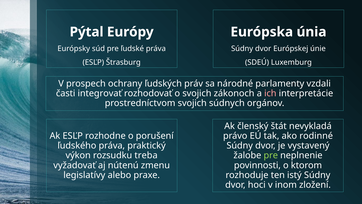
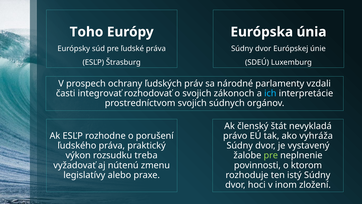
Pýtal: Pýtal -> Toho
ich colour: pink -> light blue
rodinné: rodinné -> vyhráža
